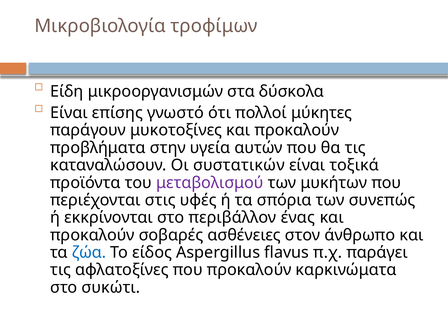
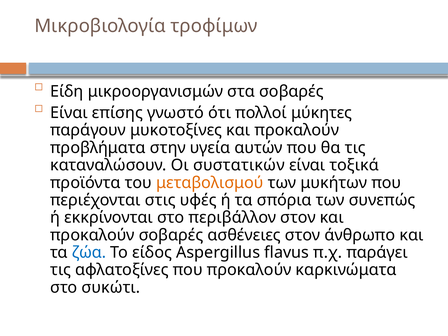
στα δύσκολα: δύσκολα -> σοβαρές
μεταβολισμού colour: purple -> orange
περιβάλλον ένας: ένας -> στον
